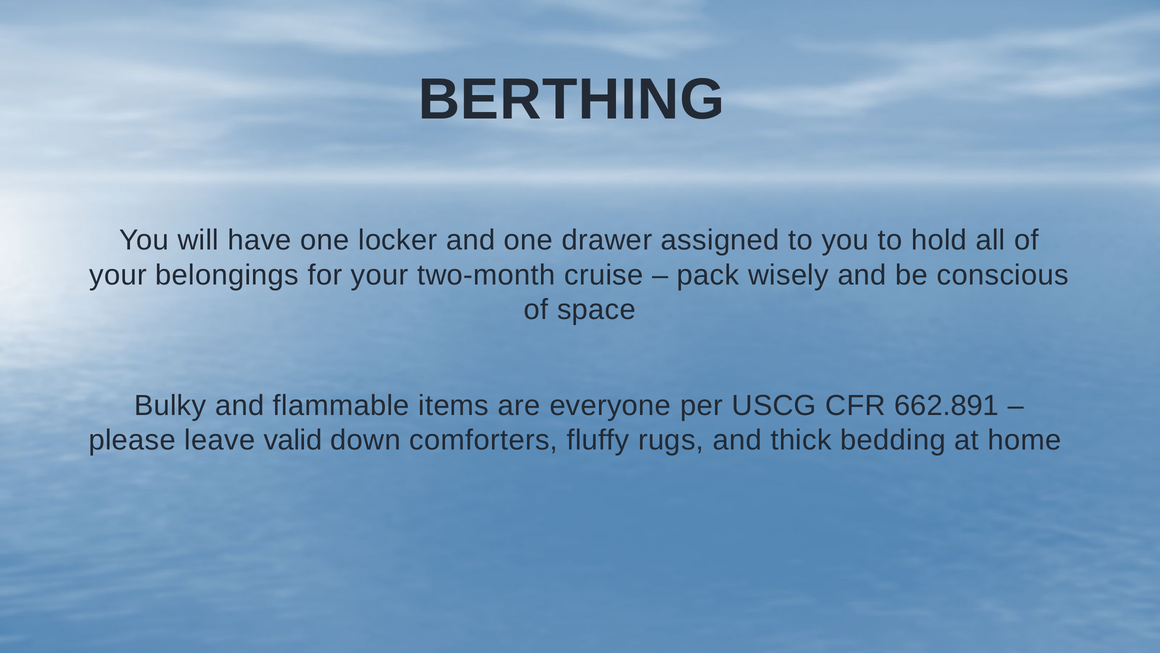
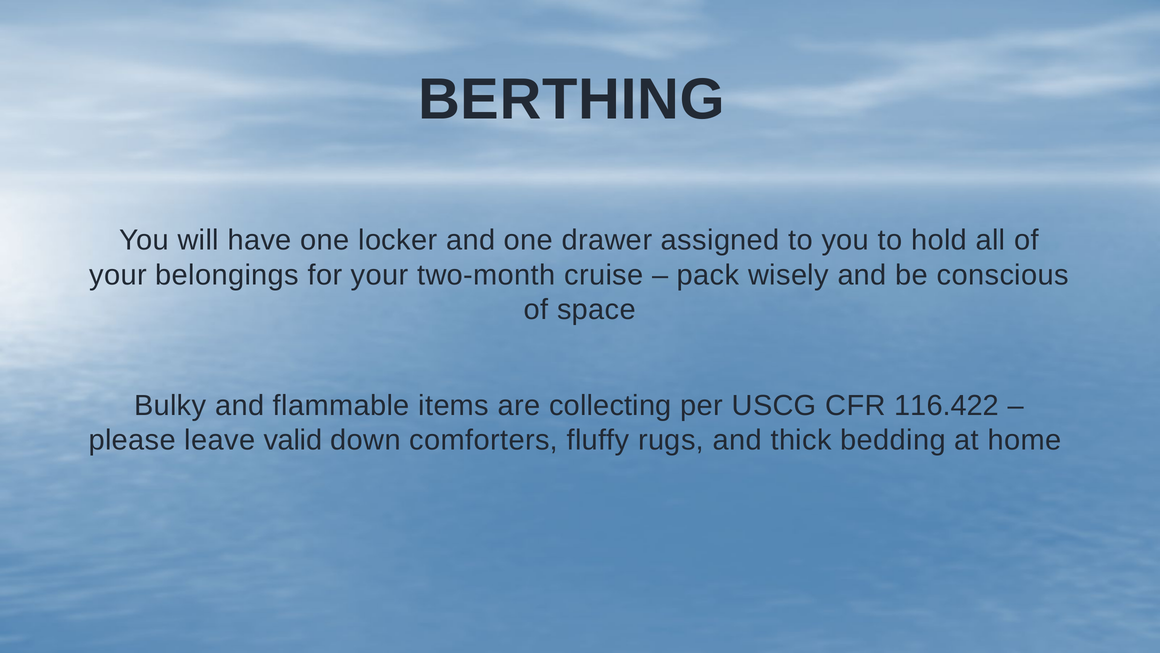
everyone: everyone -> collecting
662.891: 662.891 -> 116.422
